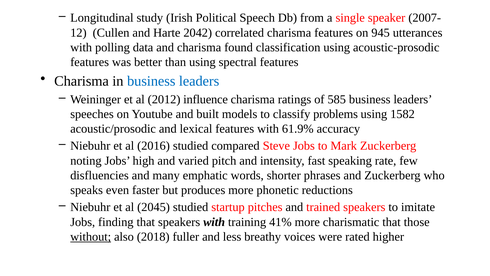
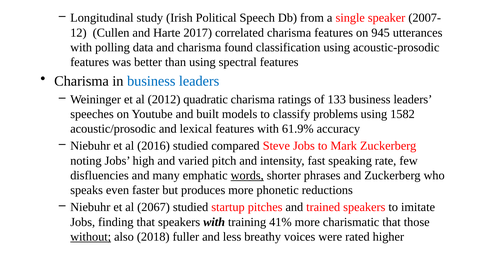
2042: 2042 -> 2017
influence: influence -> quadratic
585: 585 -> 133
words underline: none -> present
2045: 2045 -> 2067
